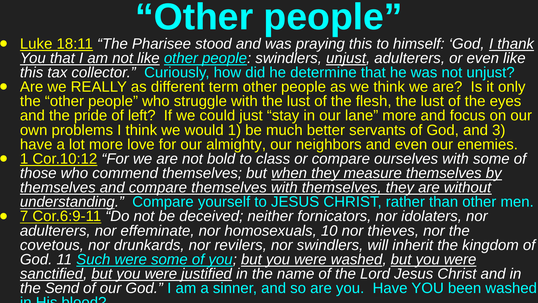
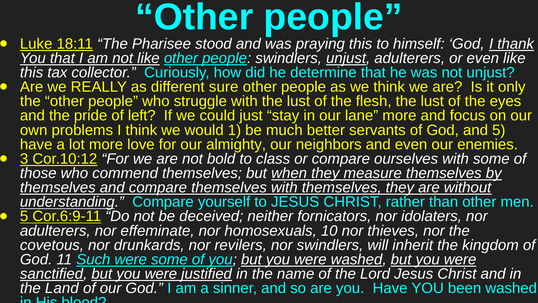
term: term -> sure
and 3: 3 -> 5
1 at (24, 159): 1 -> 3
7 at (24, 216): 7 -> 5
Send: Send -> Land
